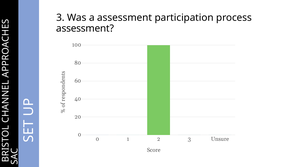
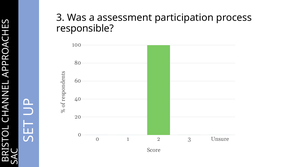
assessment at (85, 28): assessment -> responsible
